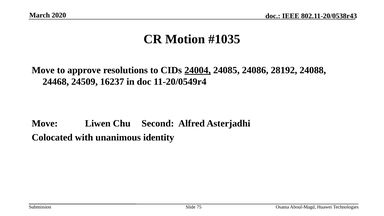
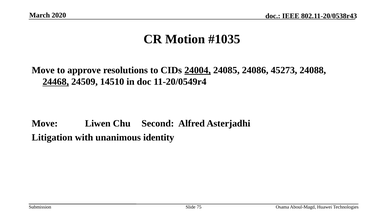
28192: 28192 -> 45273
24468 underline: none -> present
16237: 16237 -> 14510
Colocated: Colocated -> Litigation
